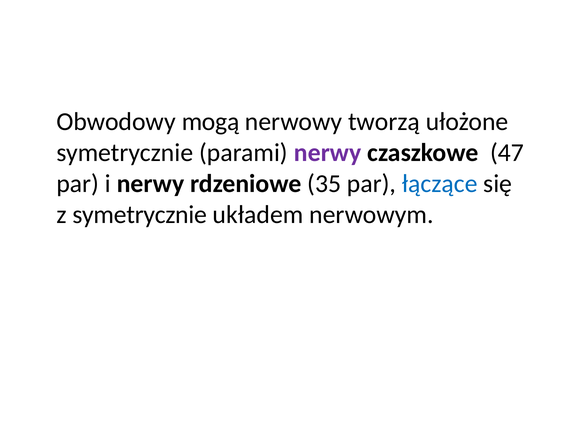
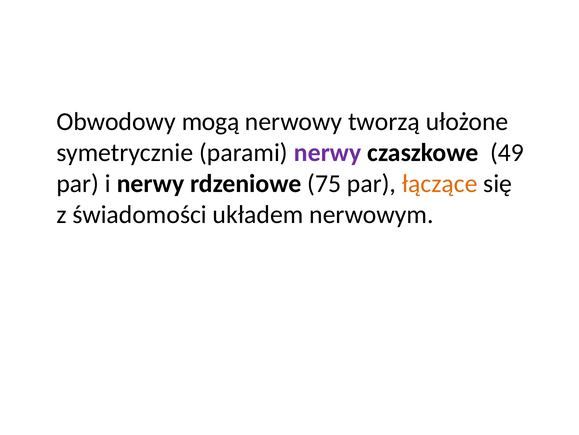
47: 47 -> 49
35: 35 -> 75
łączące colour: blue -> orange
z symetrycznie: symetrycznie -> świadomości
